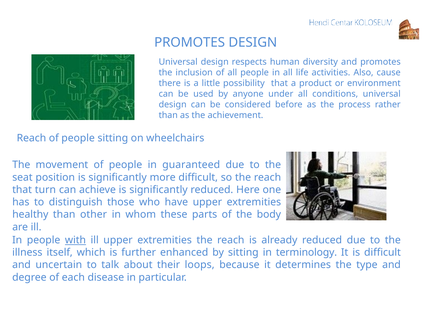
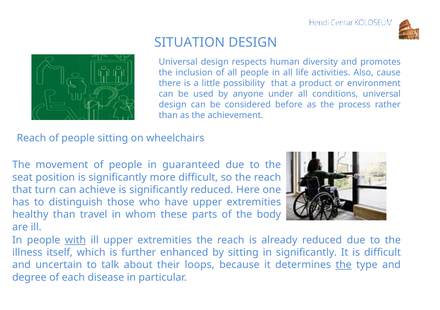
PROMOTES at (190, 43): PROMOTES -> SITUATION
other: other -> travel
in terminology: terminology -> significantly
the at (344, 265) underline: none -> present
